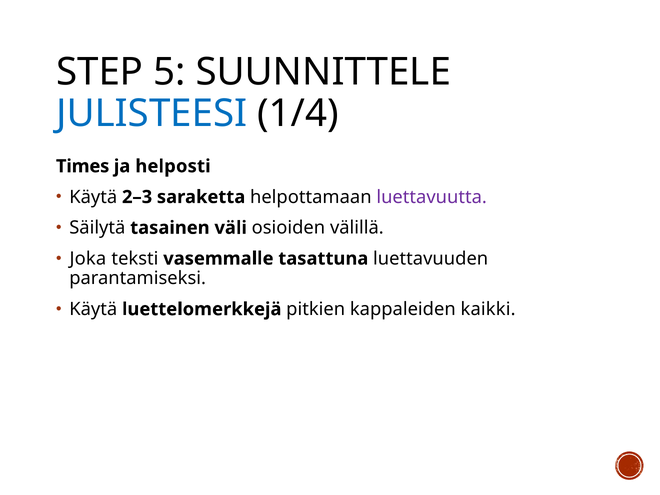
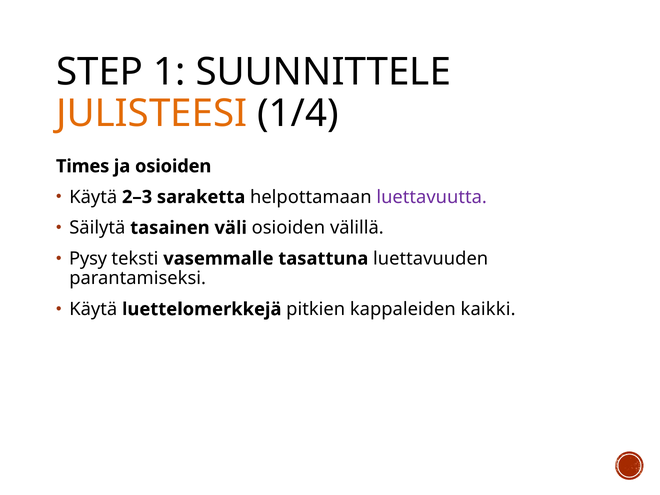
5: 5 -> 1
JULISTEESI colour: blue -> orange
ja helposti: helposti -> osioiden
Joka: Joka -> Pysy
